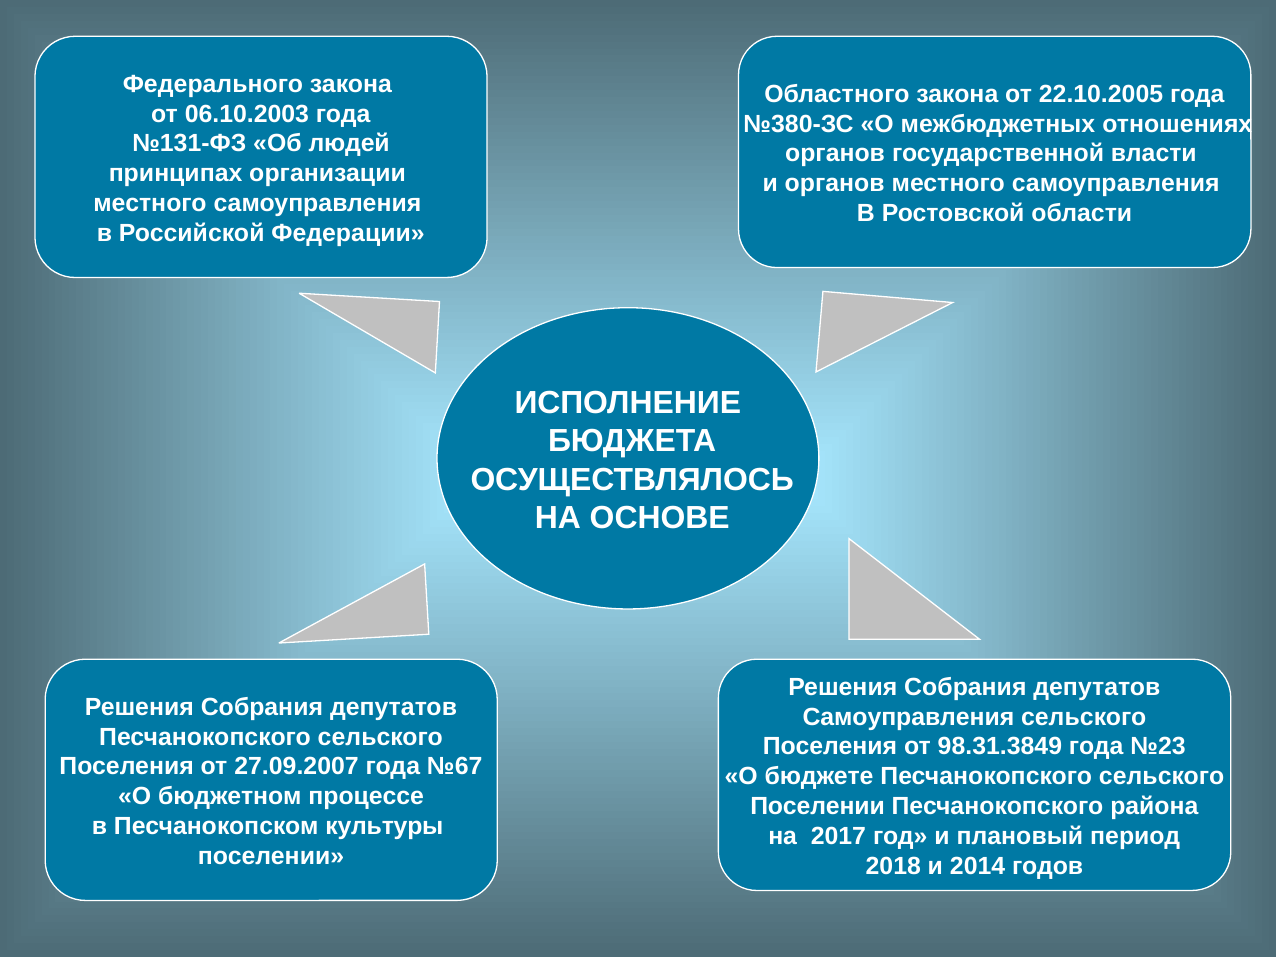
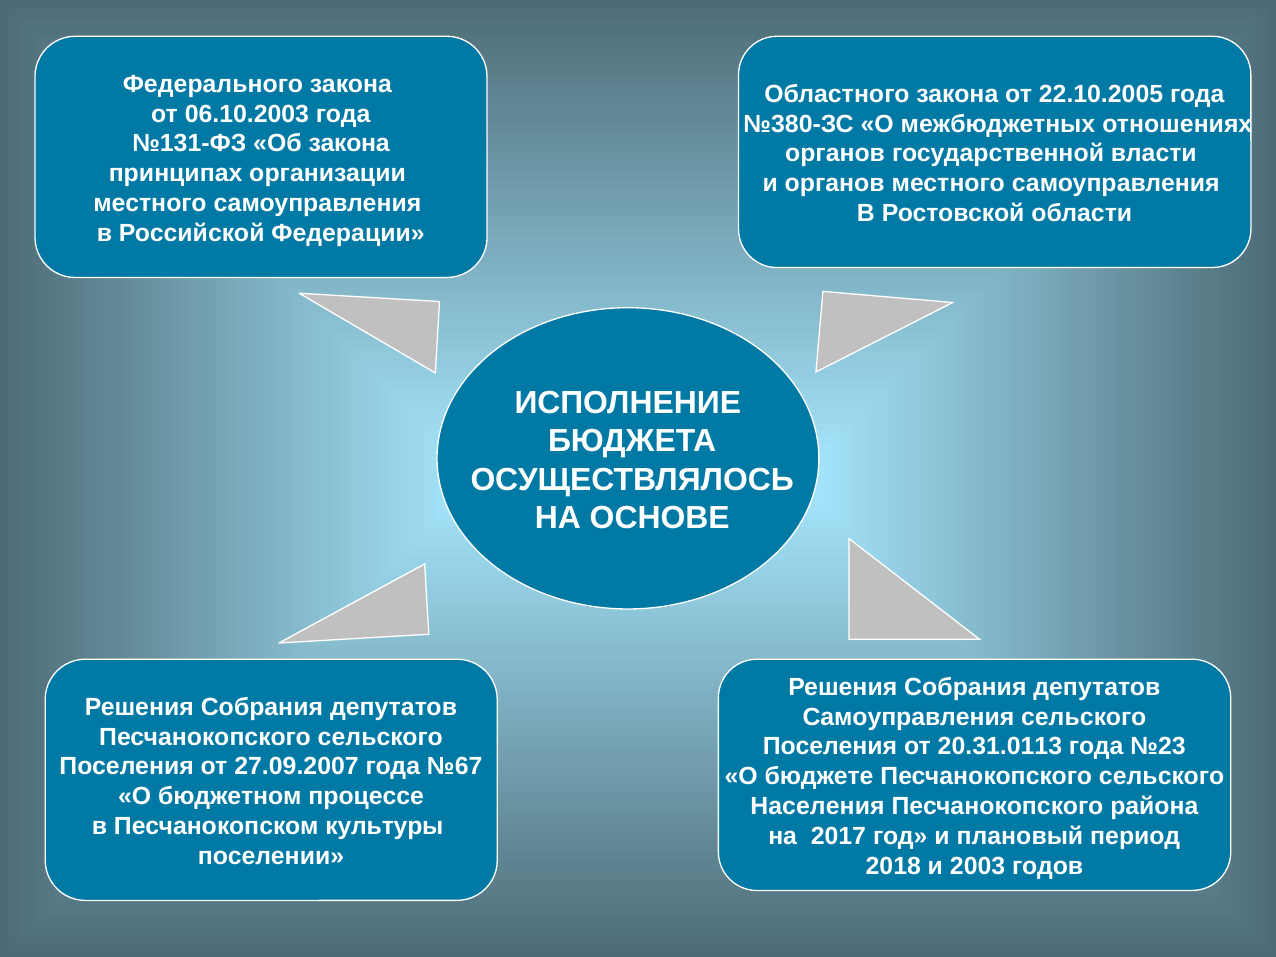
Об людей: людей -> закона
98.31.3849: 98.31.3849 -> 20.31.0113
Поселении at (818, 806): Поселении -> Населения
2014: 2014 -> 2003
